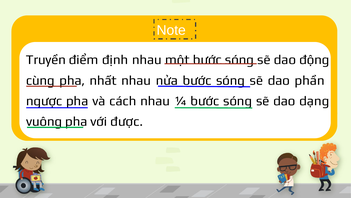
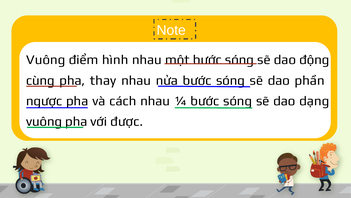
Truyền at (46, 60): Truyền -> Vuông
định: định -> hình
nhất: nhất -> thay
